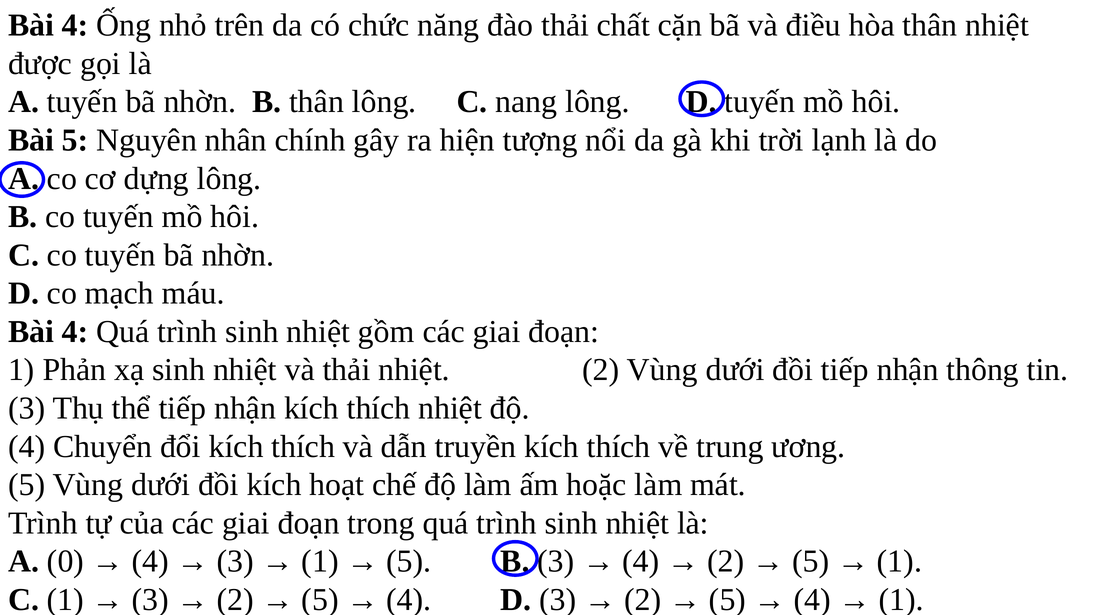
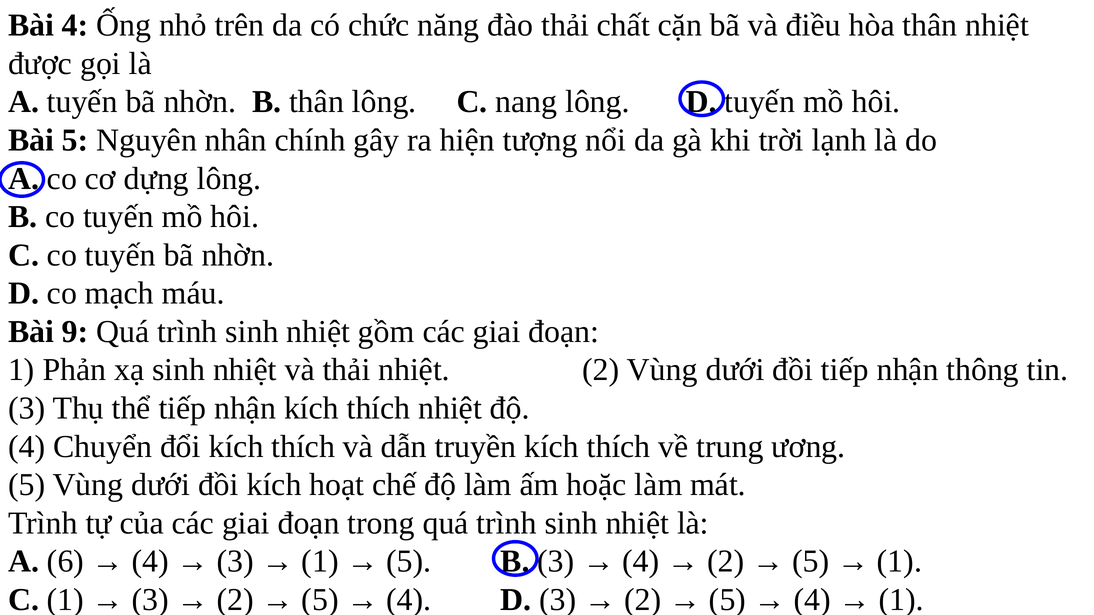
4 at (75, 332): 4 -> 9
0: 0 -> 6
